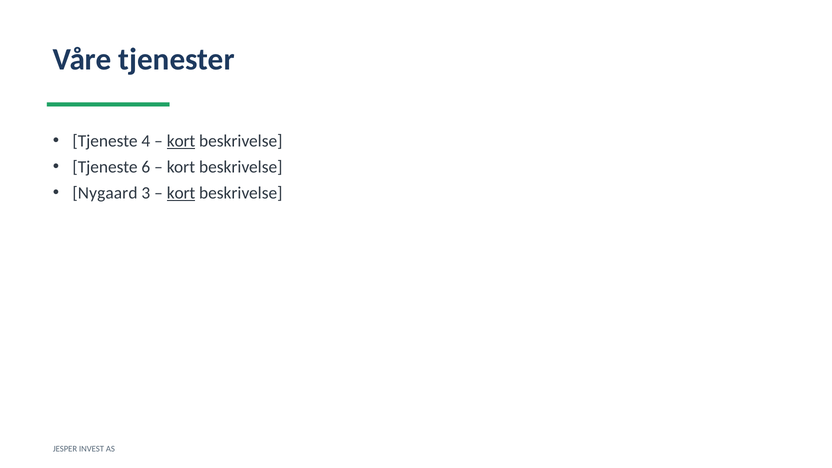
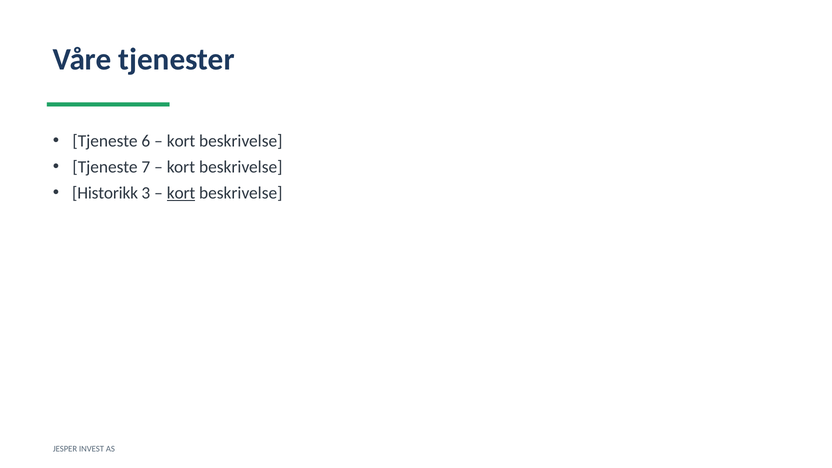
4: 4 -> 6
kort at (181, 141) underline: present -> none
6: 6 -> 7
Nygaard: Nygaard -> Historikk
